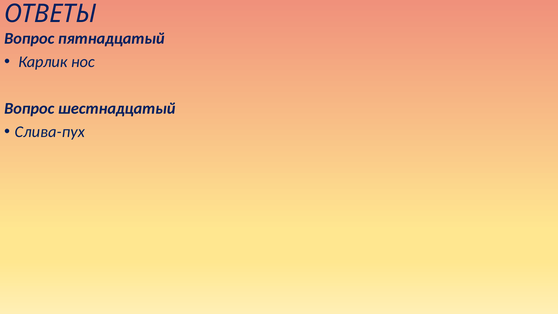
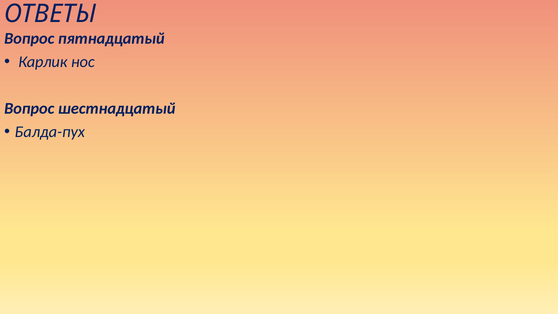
Слива-пух: Слива-пух -> Балда-пух
